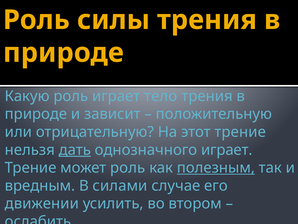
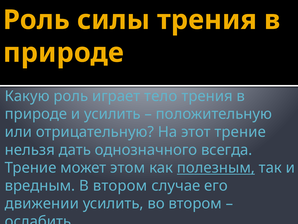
и зависит: зависит -> усилить
дать underline: present -> none
однозначного играет: играет -> всегда
может роль: роль -> этом
В силами: силами -> втором
